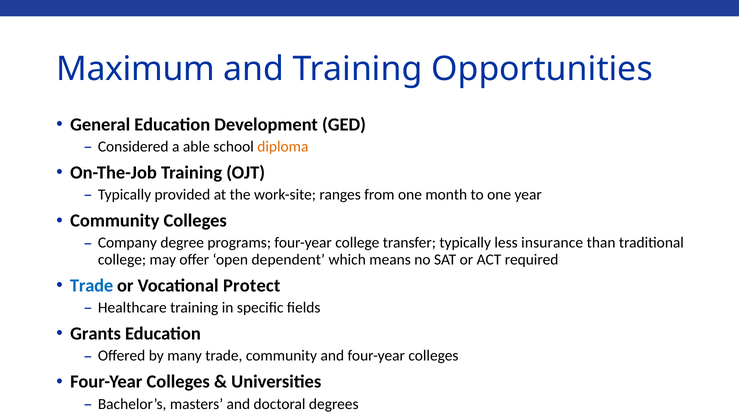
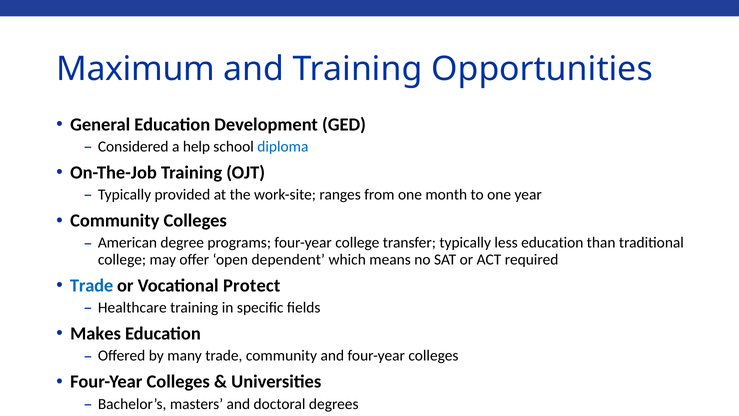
able: able -> help
diploma colour: orange -> blue
Company: Company -> American
less insurance: insurance -> education
Grants: Grants -> Makes
